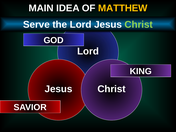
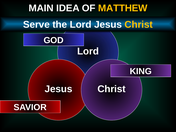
Christ at (139, 25) colour: light green -> yellow
